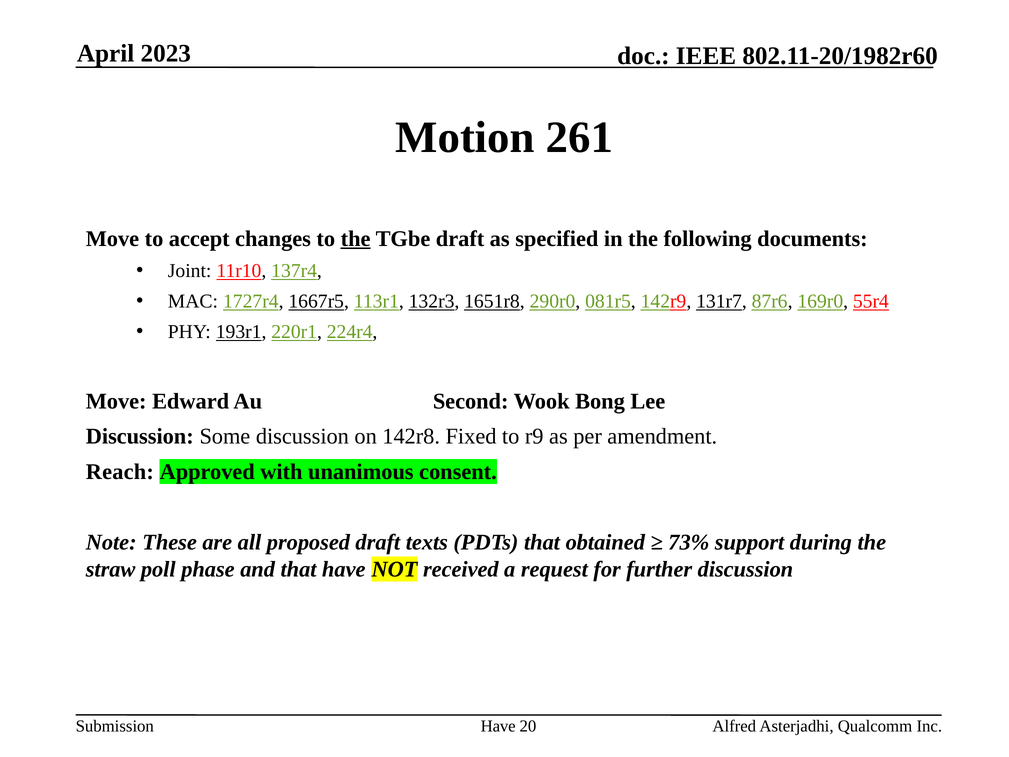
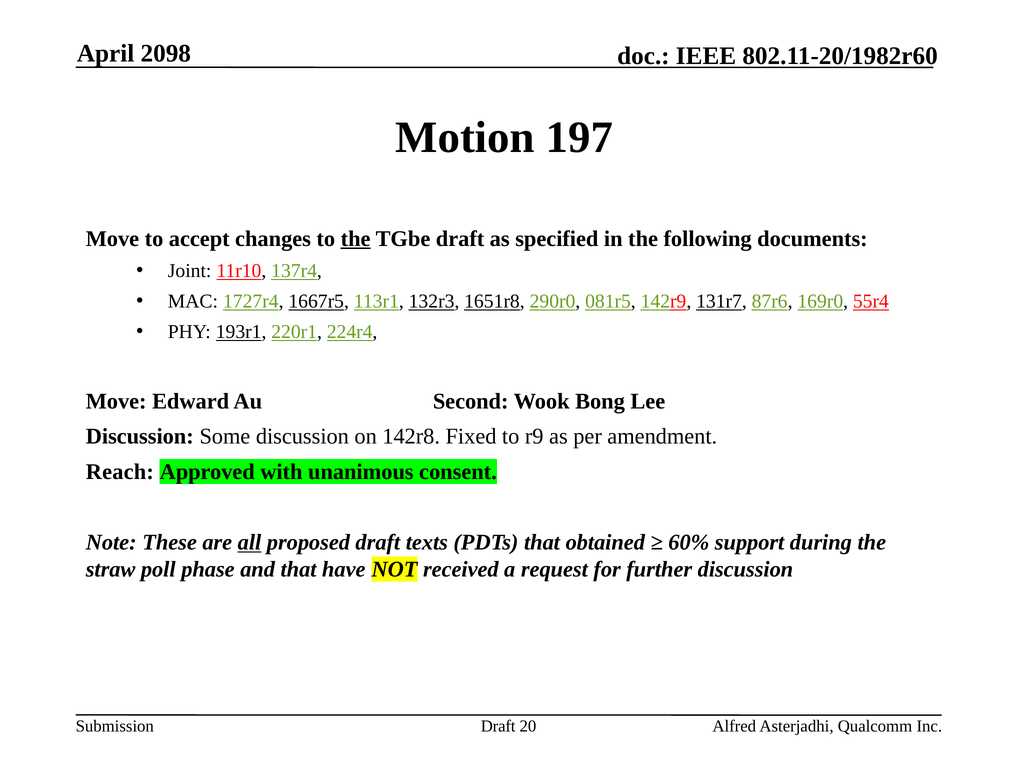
2023: 2023 -> 2098
261: 261 -> 197
all underline: none -> present
73%: 73% -> 60%
Have at (498, 726): Have -> Draft
